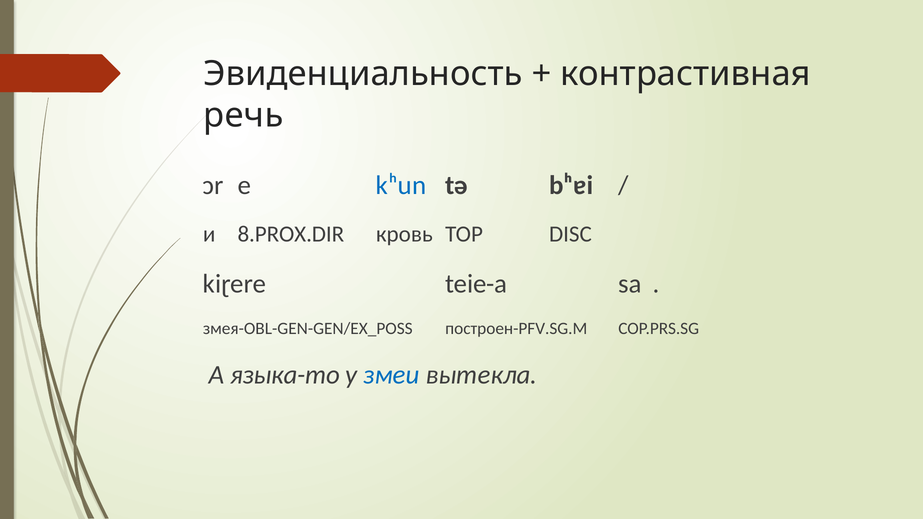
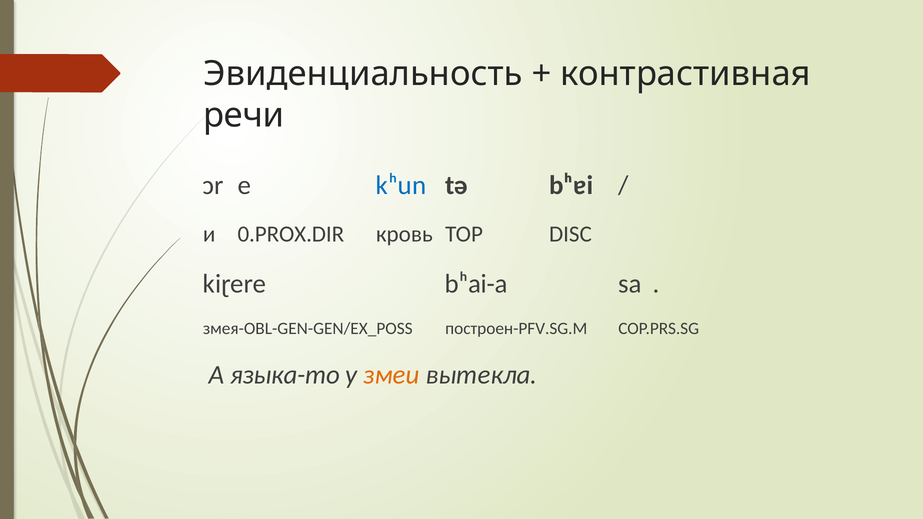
речь: речь -> речи
8.PROX.DIR: 8.PROX.DIR -> 0.PROX.DIR
teie-a: teie-a -> bʰai-a
змеи colour: blue -> orange
